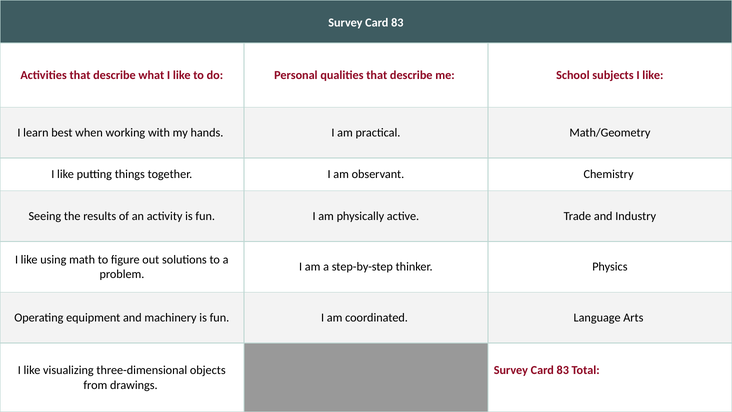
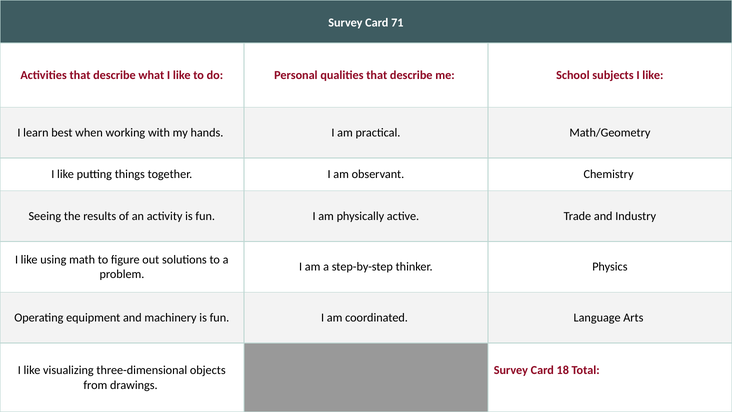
83 at (397, 23): 83 -> 71
83 at (563, 370): 83 -> 18
